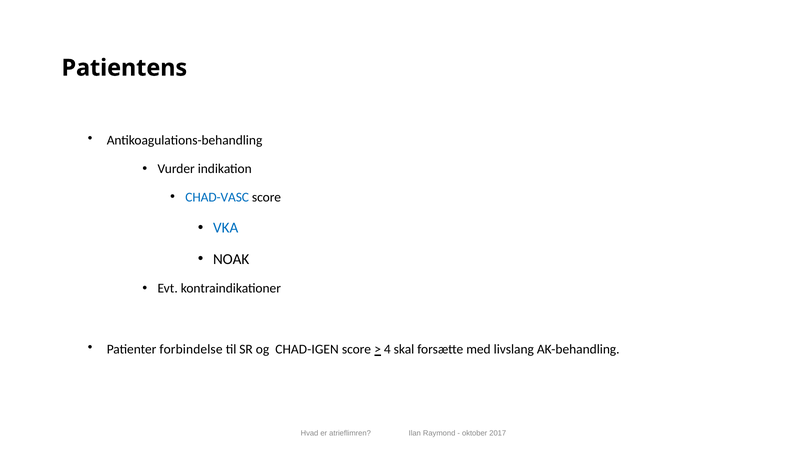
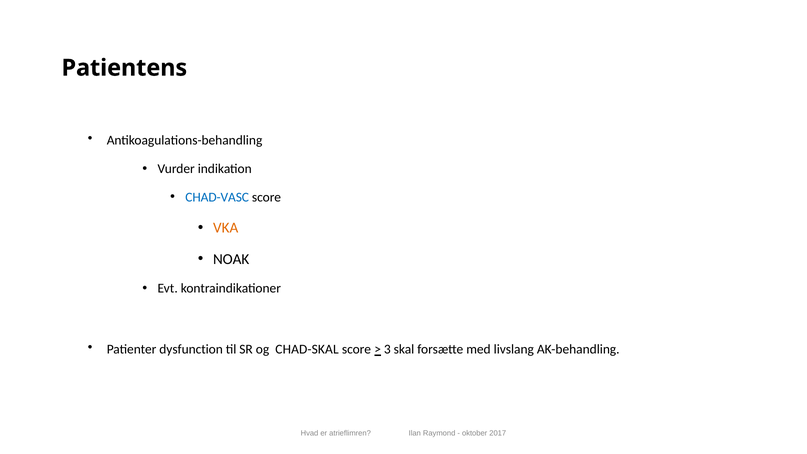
VKA colour: blue -> orange
forbindelse: forbindelse -> dysfunction
CHAD-IGEN: CHAD-IGEN -> CHAD-SKAL
4: 4 -> 3
